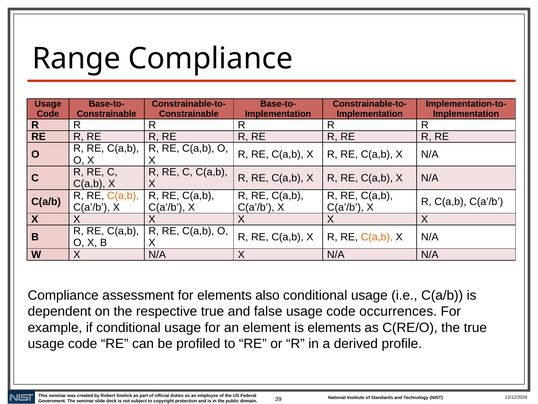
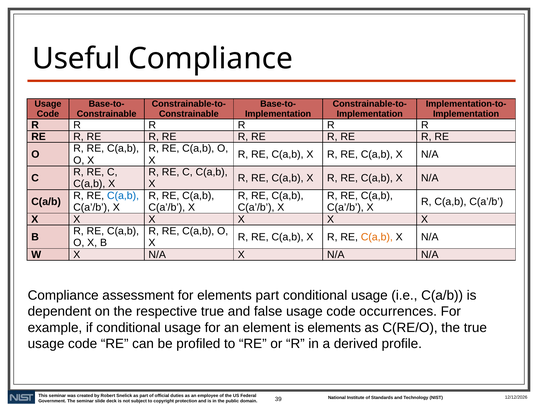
Range: Range -> Useful
C(a,b at (123, 195) colour: orange -> blue
elements also: also -> part
